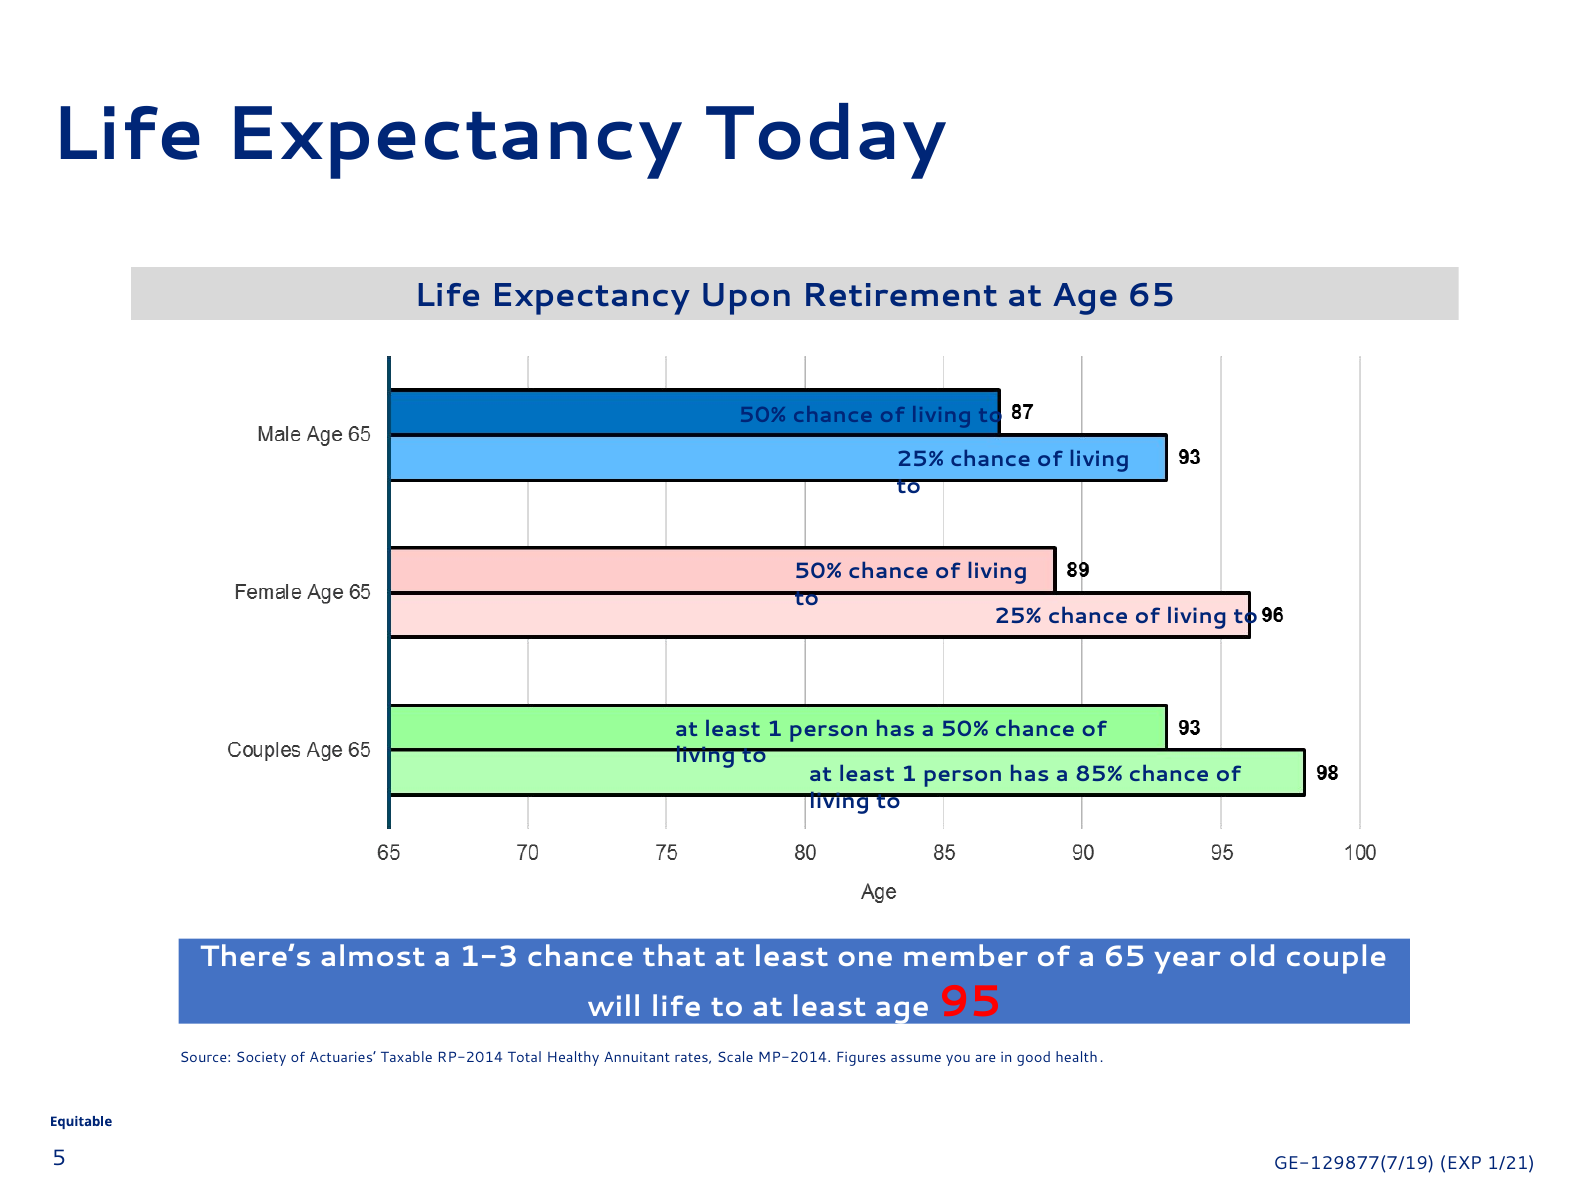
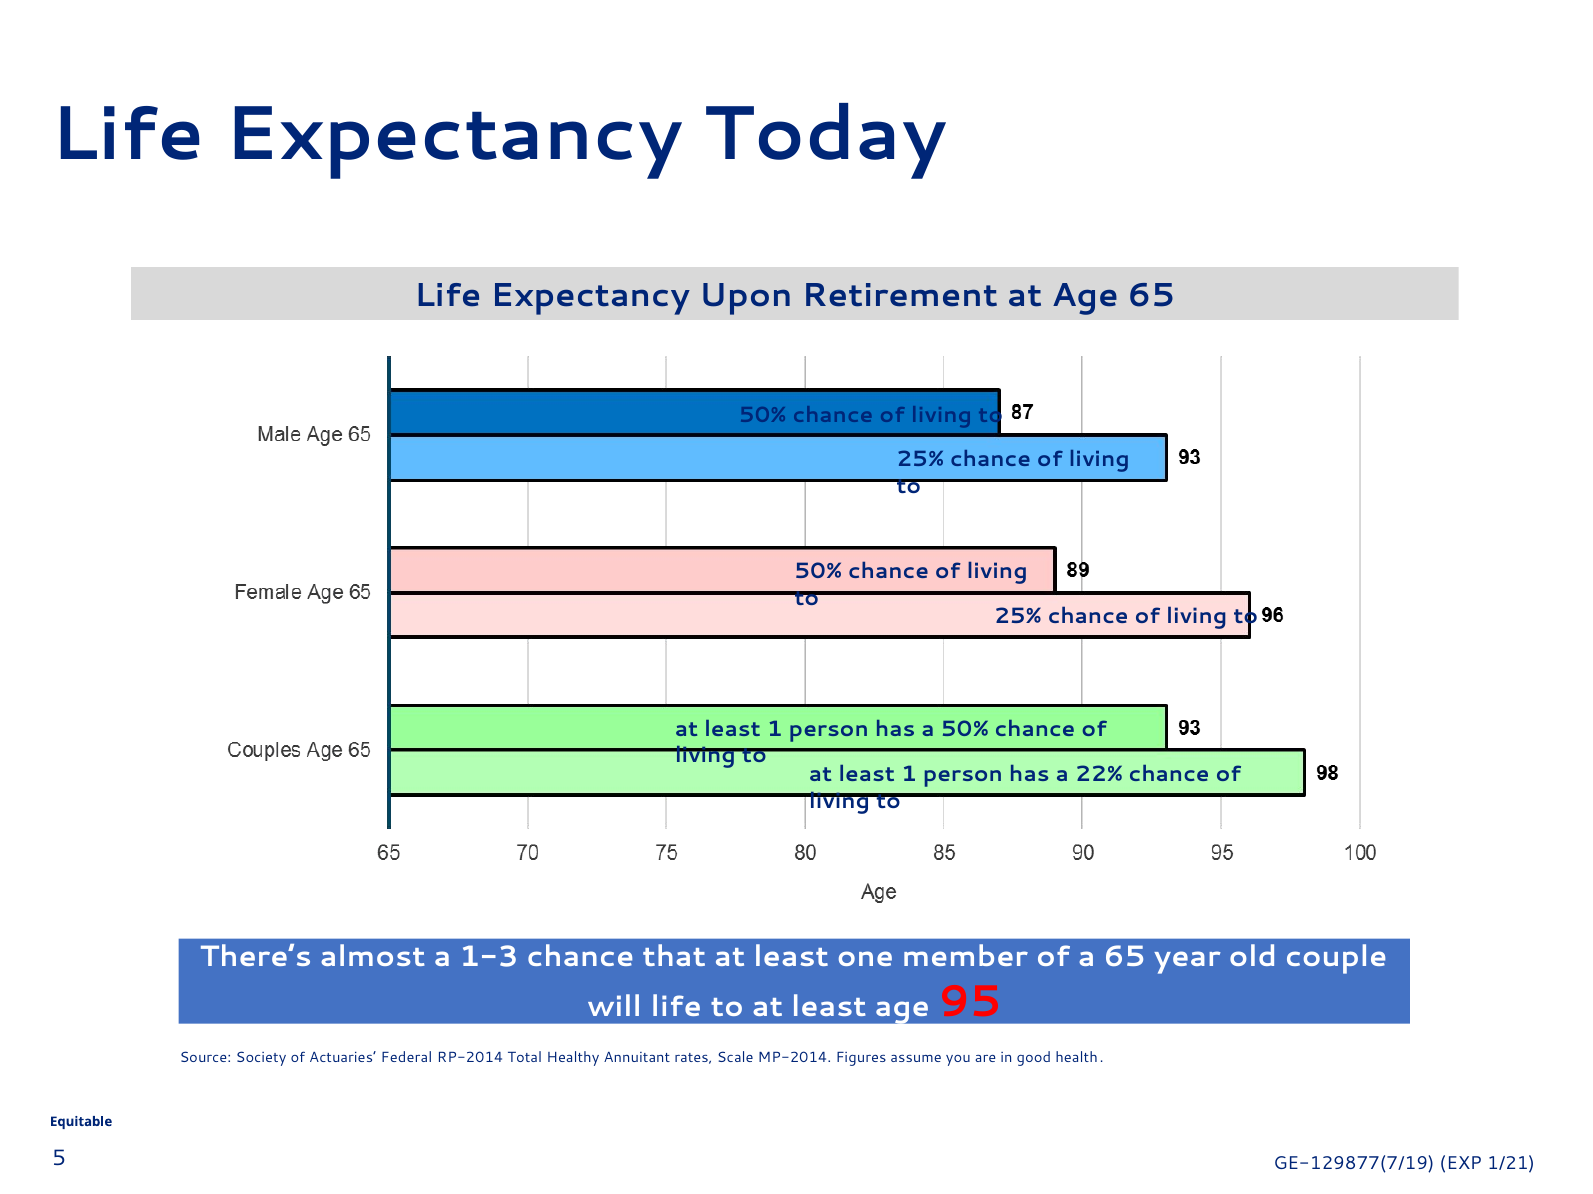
85%: 85% -> 22%
Taxable: Taxable -> Federal
